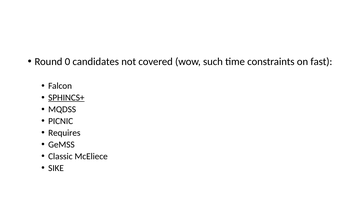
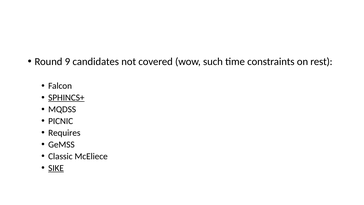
0: 0 -> 9
fast: fast -> rest
SIKE underline: none -> present
